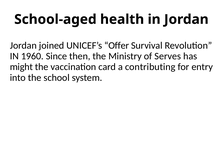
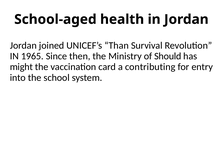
Offer: Offer -> Than
1960: 1960 -> 1965
Serves: Serves -> Should
